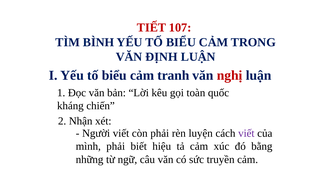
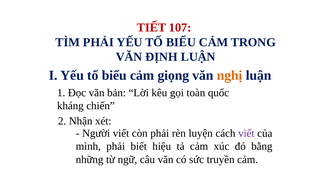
TÌM BÌNH: BÌNH -> PHẢI
tranh: tranh -> giọng
nghị colour: red -> orange
